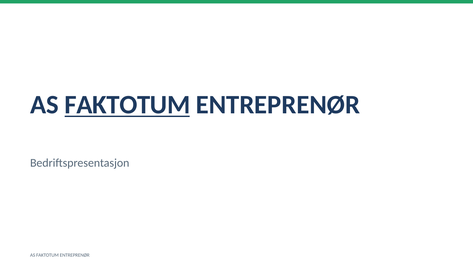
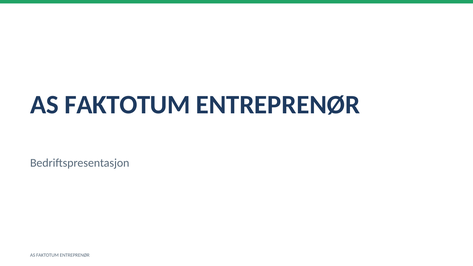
FAKTOTUM at (127, 105) underline: present -> none
